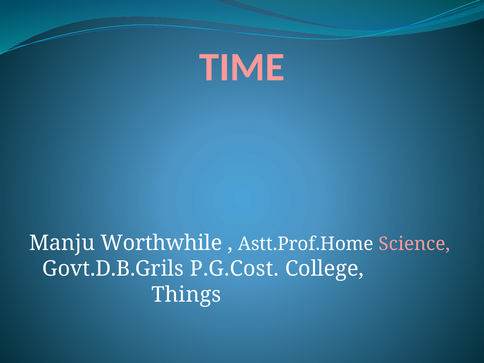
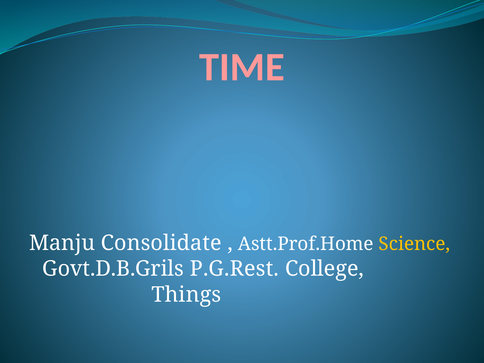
Worthwhile: Worthwhile -> Consolidate
Science colour: pink -> yellow
P.G.Cost: P.G.Cost -> P.G.Rest
